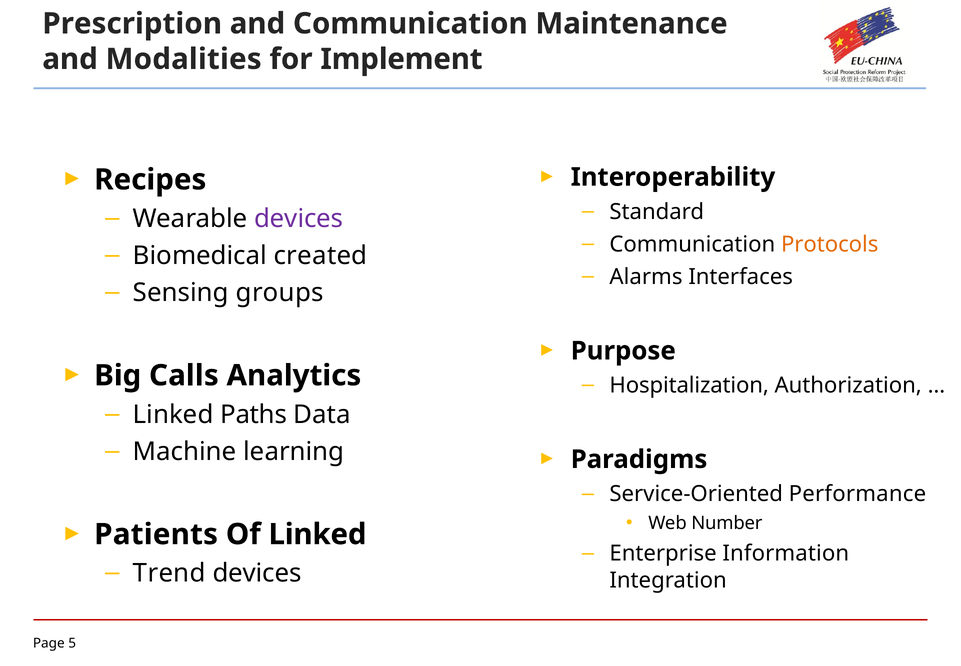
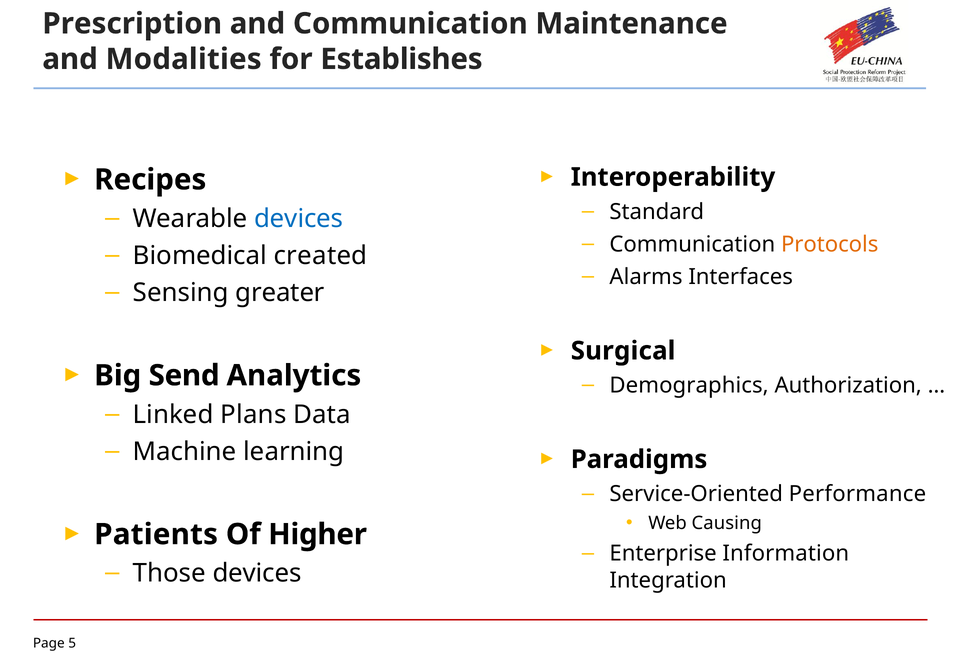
Implement: Implement -> Establishes
devices at (299, 218) colour: purple -> blue
groups: groups -> greater
Purpose: Purpose -> Surgical
Calls: Calls -> Send
Hospitalization: Hospitalization -> Demographics
Paths: Paths -> Plans
Number: Number -> Causing
Of Linked: Linked -> Higher
Trend: Trend -> Those
